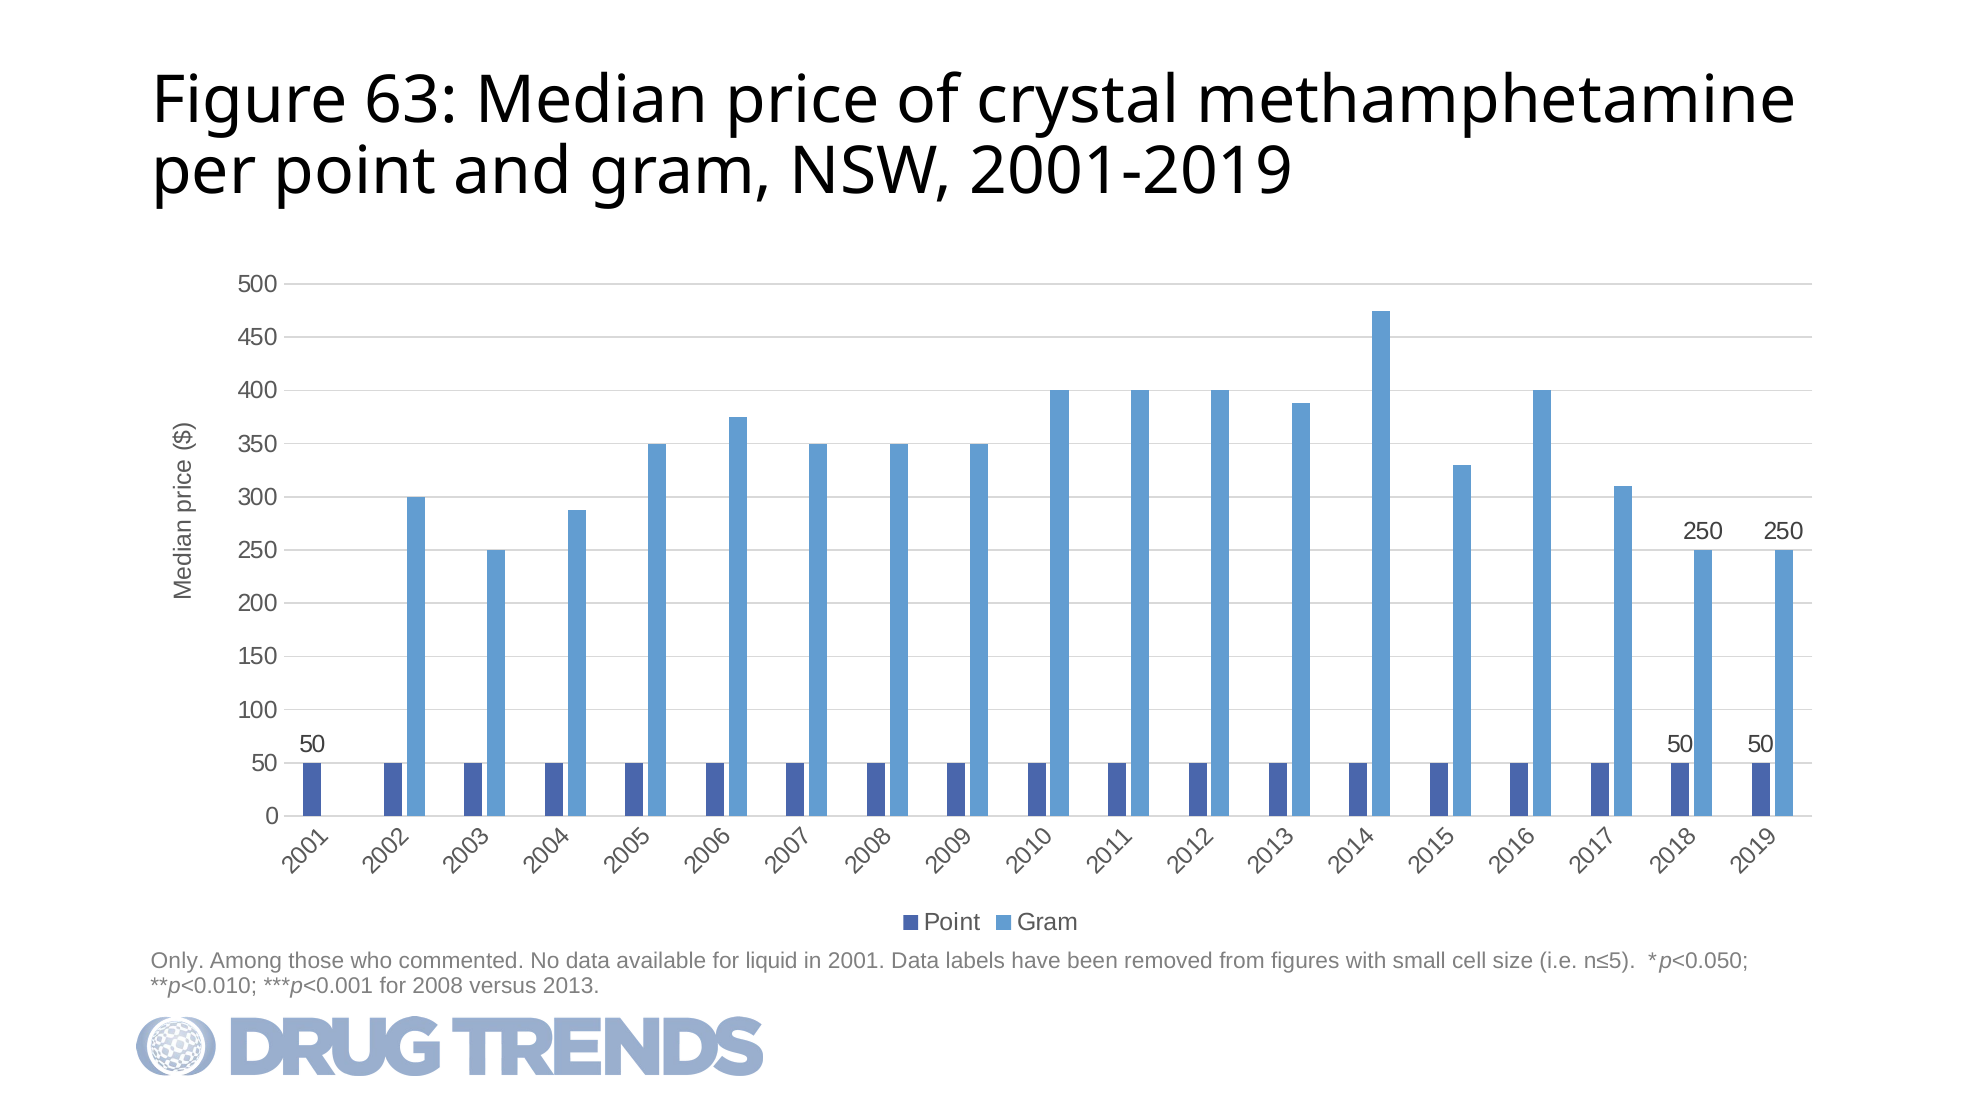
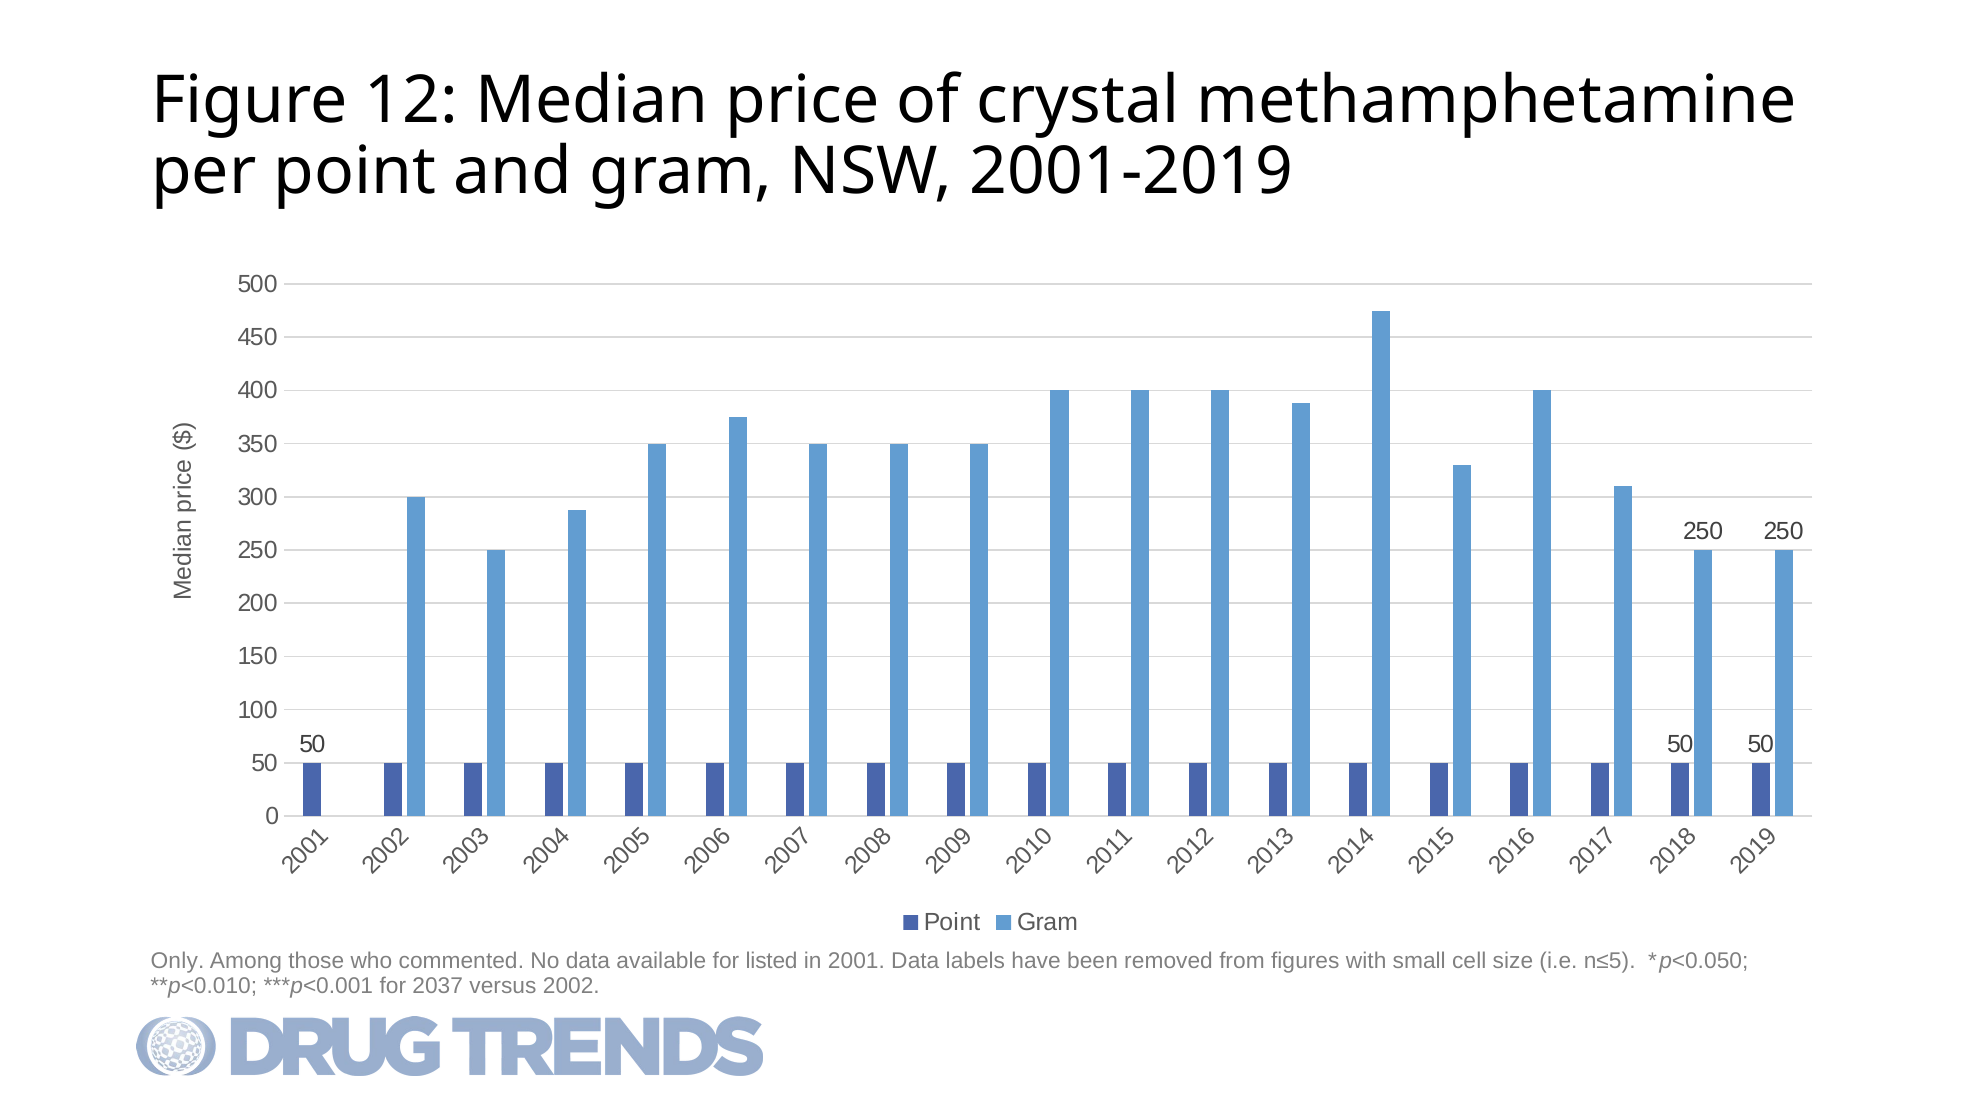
63: 63 -> 12
liquid: liquid -> listed
2008: 2008 -> 2037
2013: 2013 -> 2002
